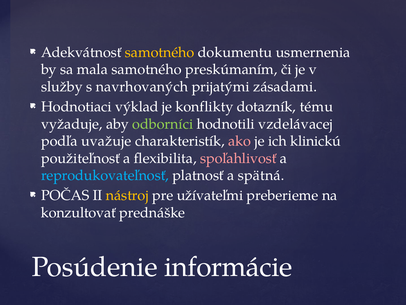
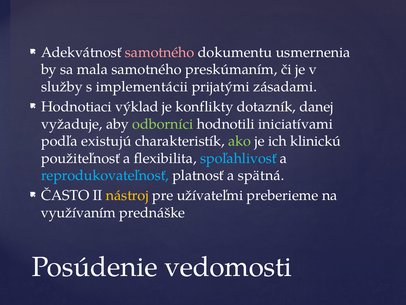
samotného at (160, 52) colour: yellow -> pink
navrhovaných: navrhovaných -> implementácii
tému: tému -> danej
vzdelávacej: vzdelávacej -> iniciatívami
uvažuje: uvažuje -> existujú
ako colour: pink -> light green
spoľahlivosť colour: pink -> light blue
POČAS: POČAS -> ČASTO
konzultovať: konzultovať -> využívaním
informácie: informácie -> vedomosti
